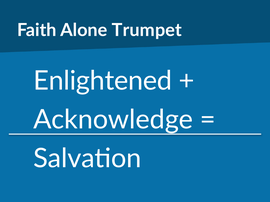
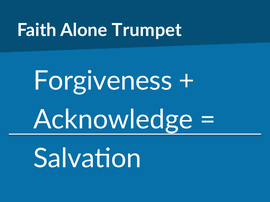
Enlightened: Enlightened -> Forgiveness
